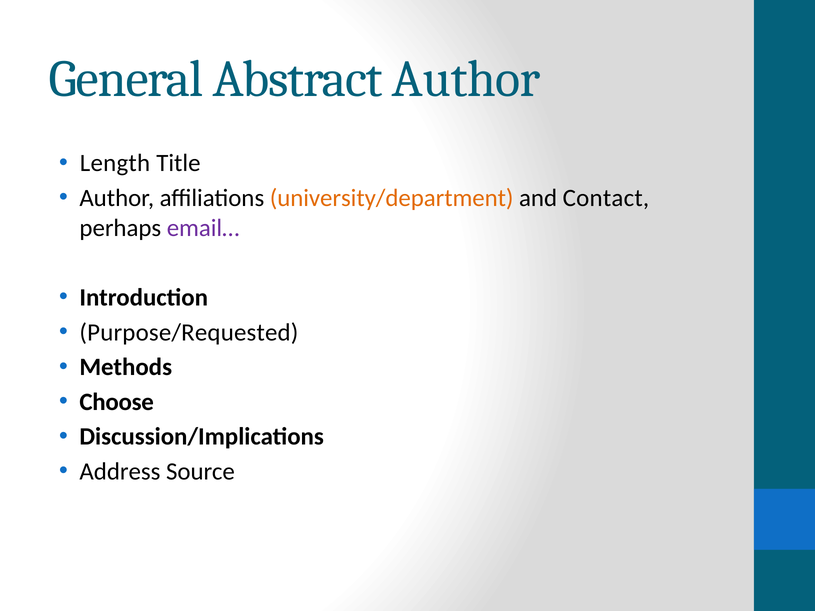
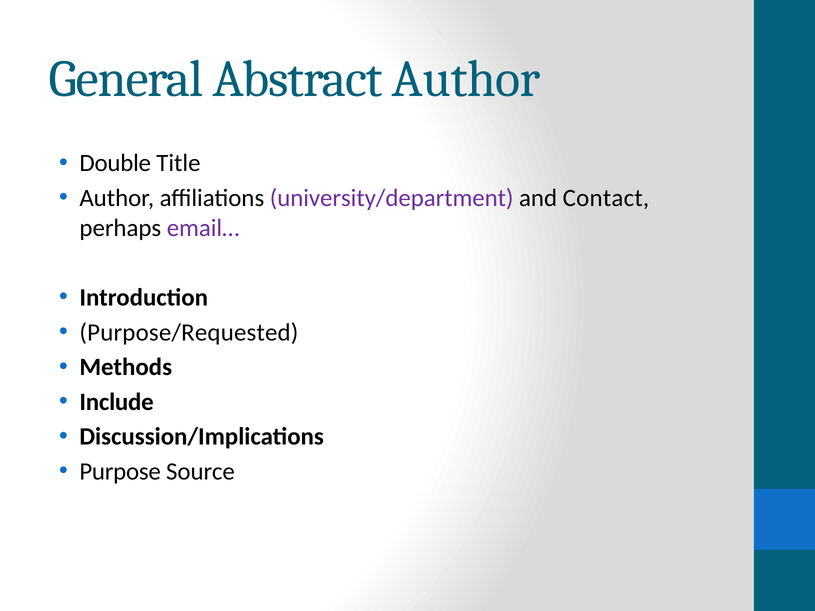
Length: Length -> Double
university/department colour: orange -> purple
Choose: Choose -> Include
Address: Address -> Purpose
